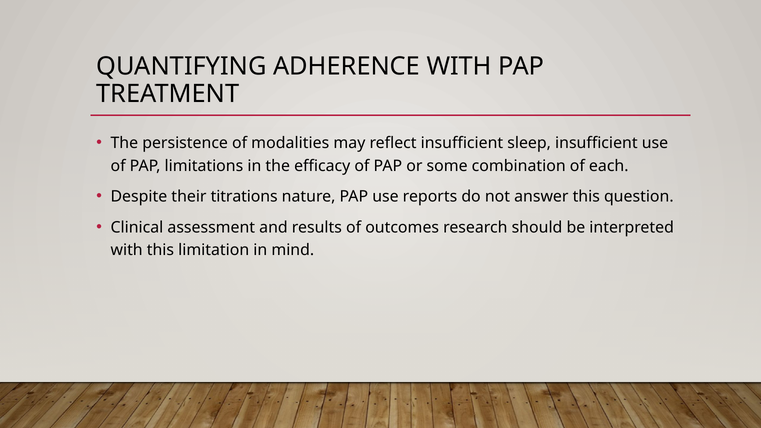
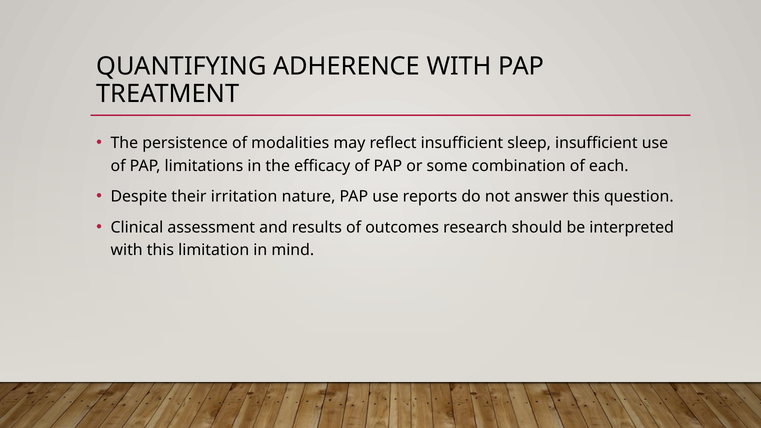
titrations: titrations -> irritation
